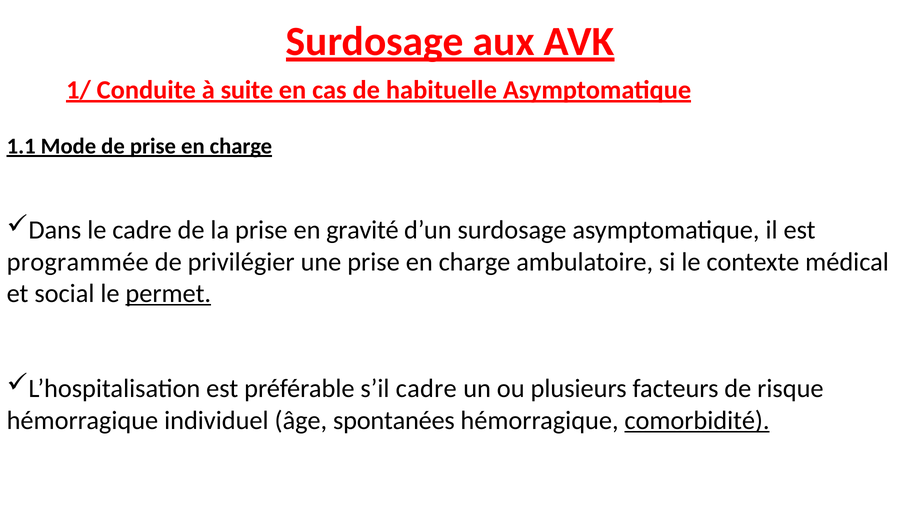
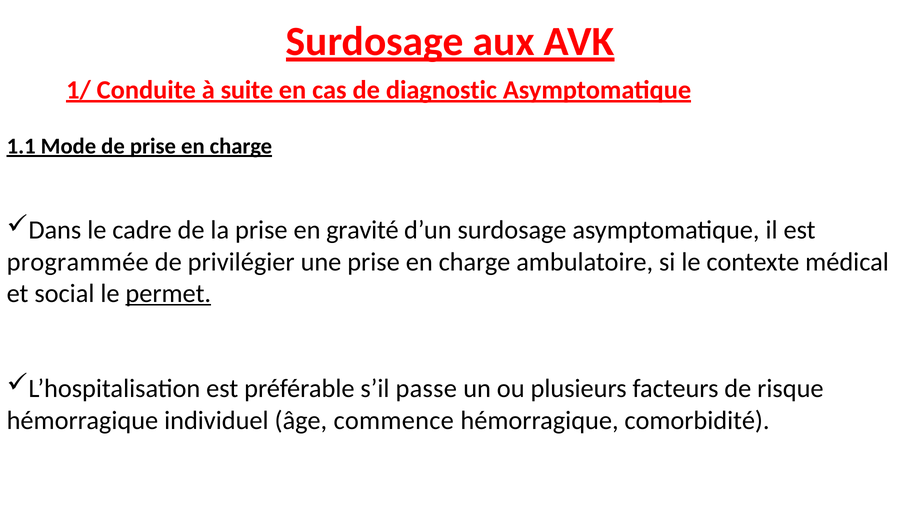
habituelle: habituelle -> diagnostic
s’il cadre: cadre -> passe
spontanées: spontanées -> commence
comorbidité underline: present -> none
